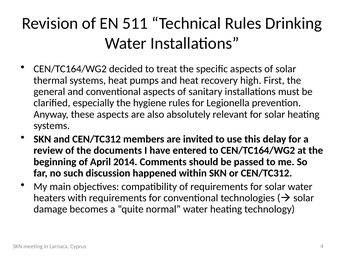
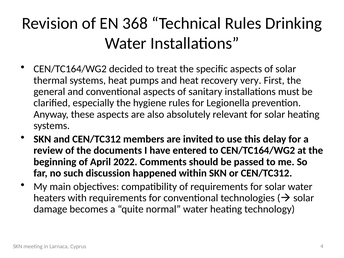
511: 511 -> 368
high: high -> very
2014: 2014 -> 2022
